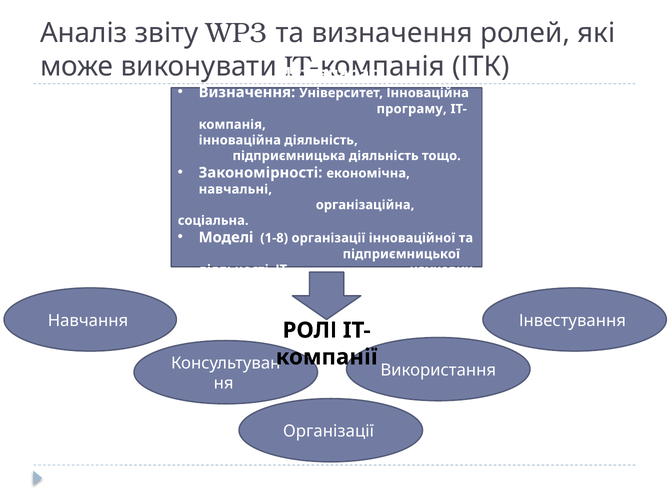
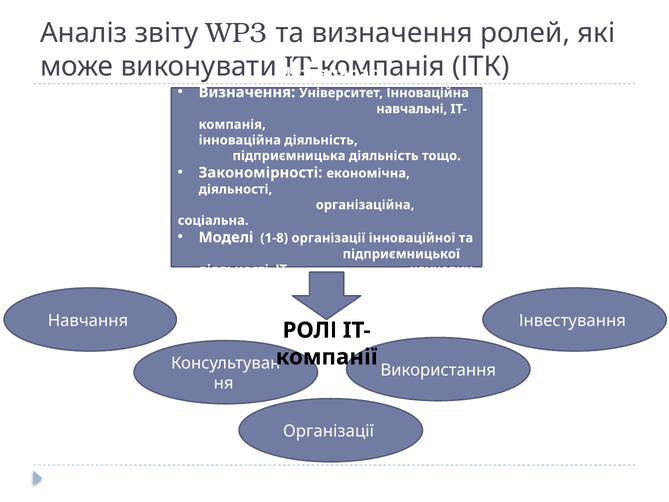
програму: програму -> навчальні
навчальні at (235, 189): навчальні -> діяльності
